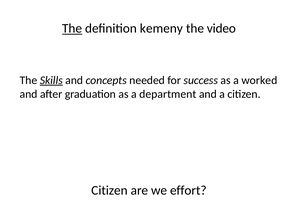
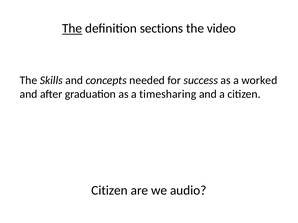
kemeny: kemeny -> sections
Skills underline: present -> none
department: department -> timesharing
effort: effort -> audio
